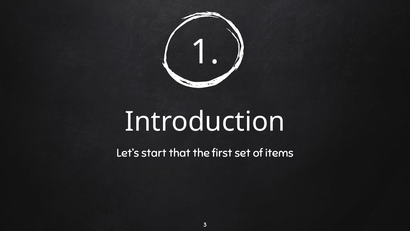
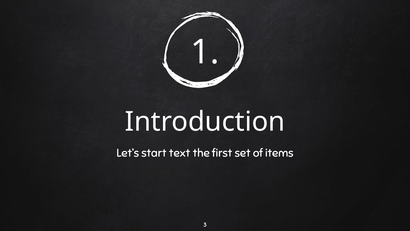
that: that -> text
